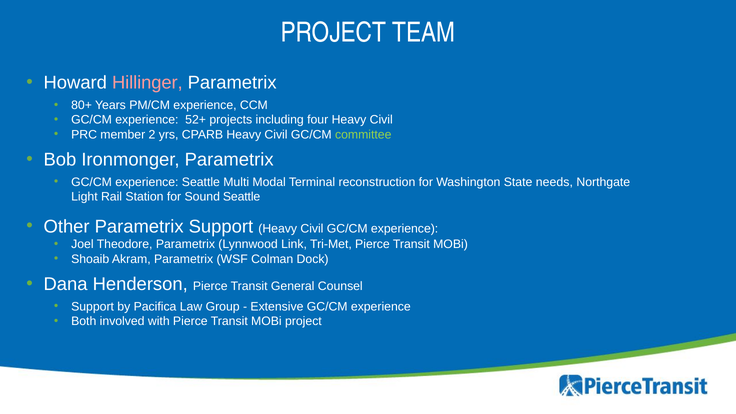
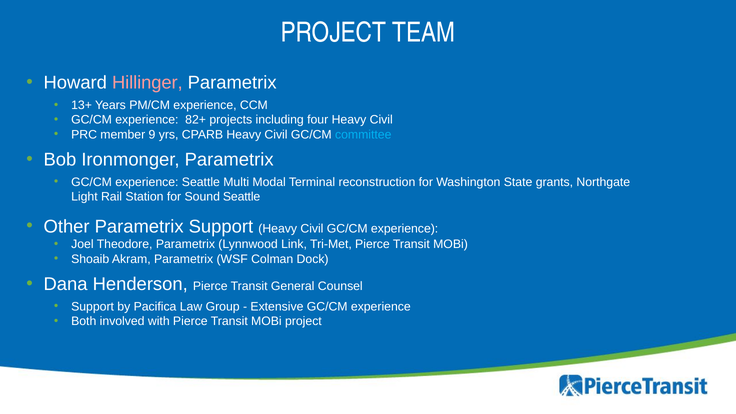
80+: 80+ -> 13+
52+: 52+ -> 82+
2: 2 -> 9
committee colour: light green -> light blue
needs: needs -> grants
